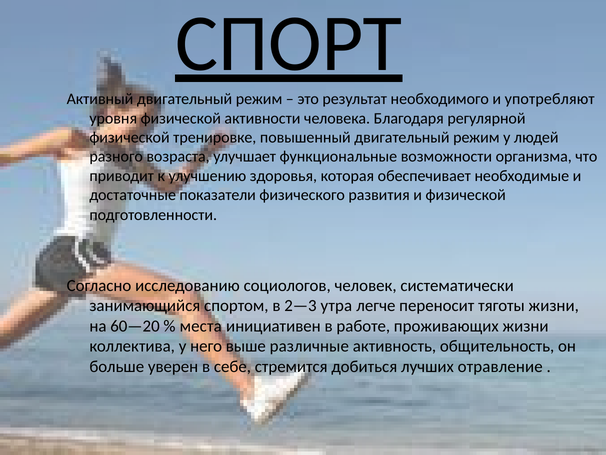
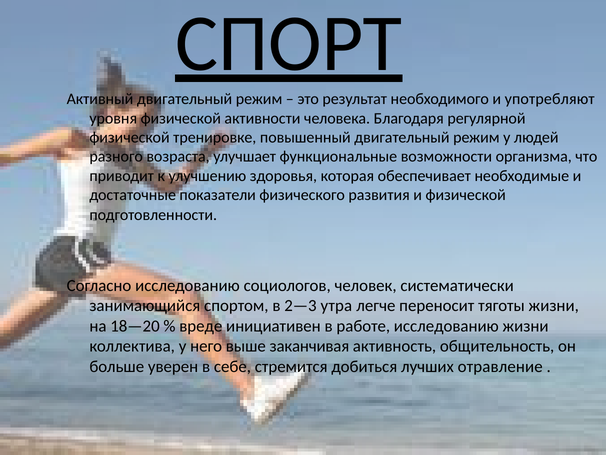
60—20: 60—20 -> 18—20
места: места -> вреде
работе проживающих: проживающих -> исследованию
различные: различные -> заканчивая
